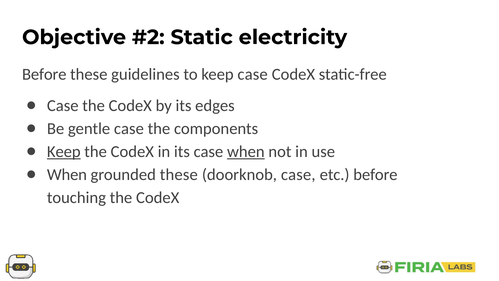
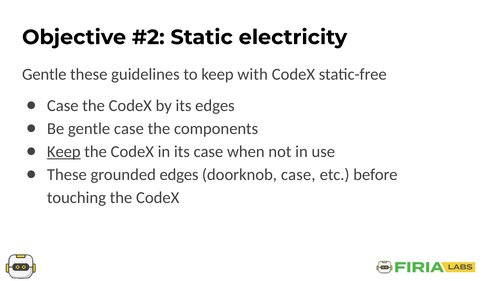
Before at (44, 74): Before -> Gentle
keep case: case -> with
when at (246, 151) underline: present -> none
When at (67, 174): When -> These
grounded these: these -> edges
